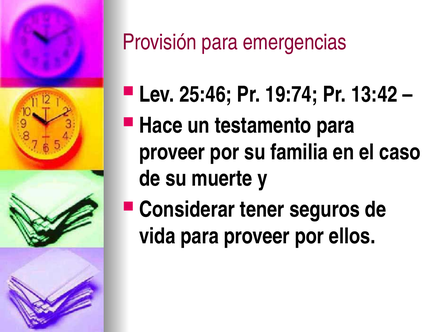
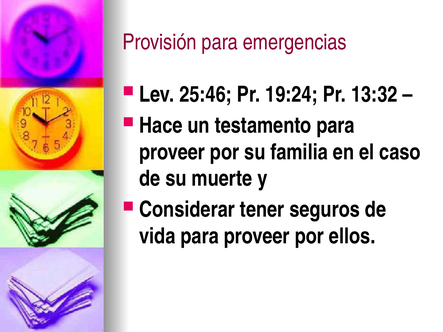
19:74: 19:74 -> 19:24
13:42: 13:42 -> 13:32
